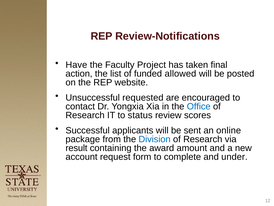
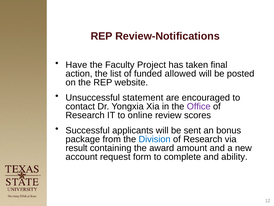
requested: requested -> statement
Office colour: blue -> purple
status: status -> online
online: online -> bonus
under: under -> ability
